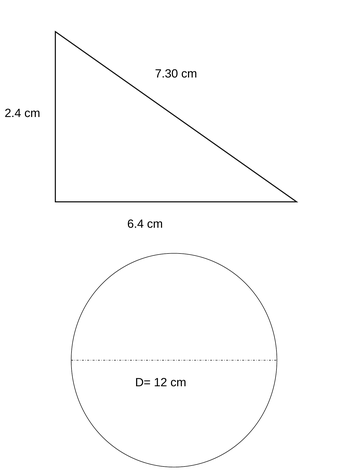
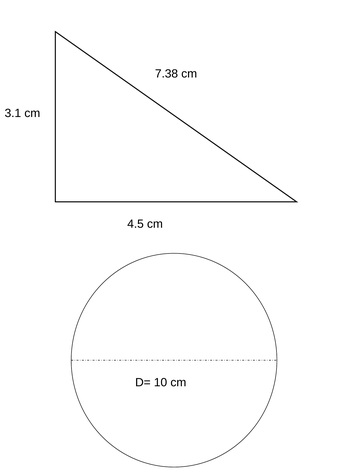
7.30: 7.30 -> 7.38
2.4: 2.4 -> 3.1
6.4: 6.4 -> 4.5
12: 12 -> 10
